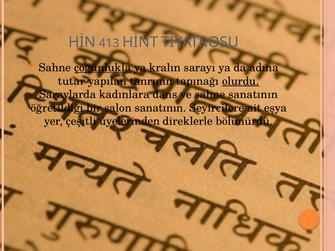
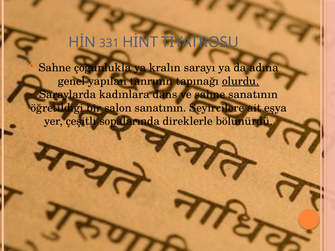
413: 413 -> 331
çoğunlukla underline: present -> none
tutar: tutar -> genel
üyelerinden: üyelerinden -> sopalarında
